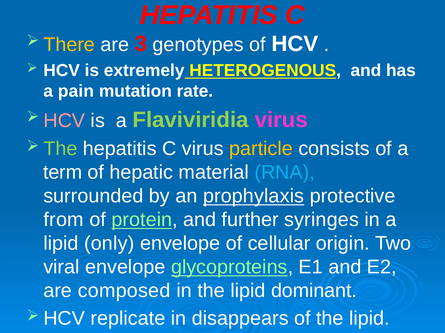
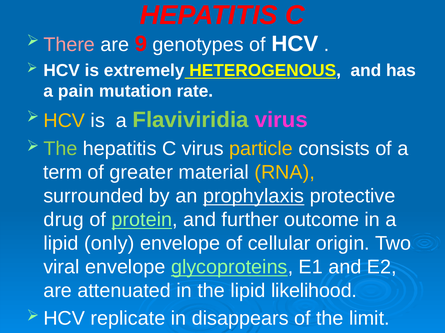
There colour: yellow -> pink
3: 3 -> 9
HCV at (64, 121) colour: pink -> yellow
hepatic: hepatic -> greater
RNA colour: light blue -> yellow
from: from -> drug
syringes: syringes -> outcome
composed: composed -> attenuated
dominant: dominant -> likelihood
of the lipid: lipid -> limit
